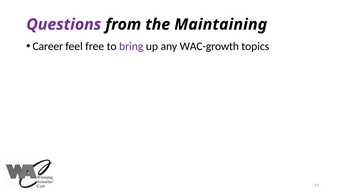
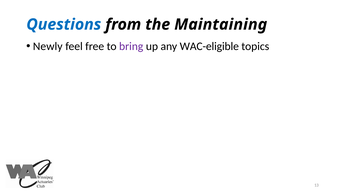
Questions colour: purple -> blue
Career: Career -> Newly
WAC-growth: WAC-growth -> WAC-eligible
